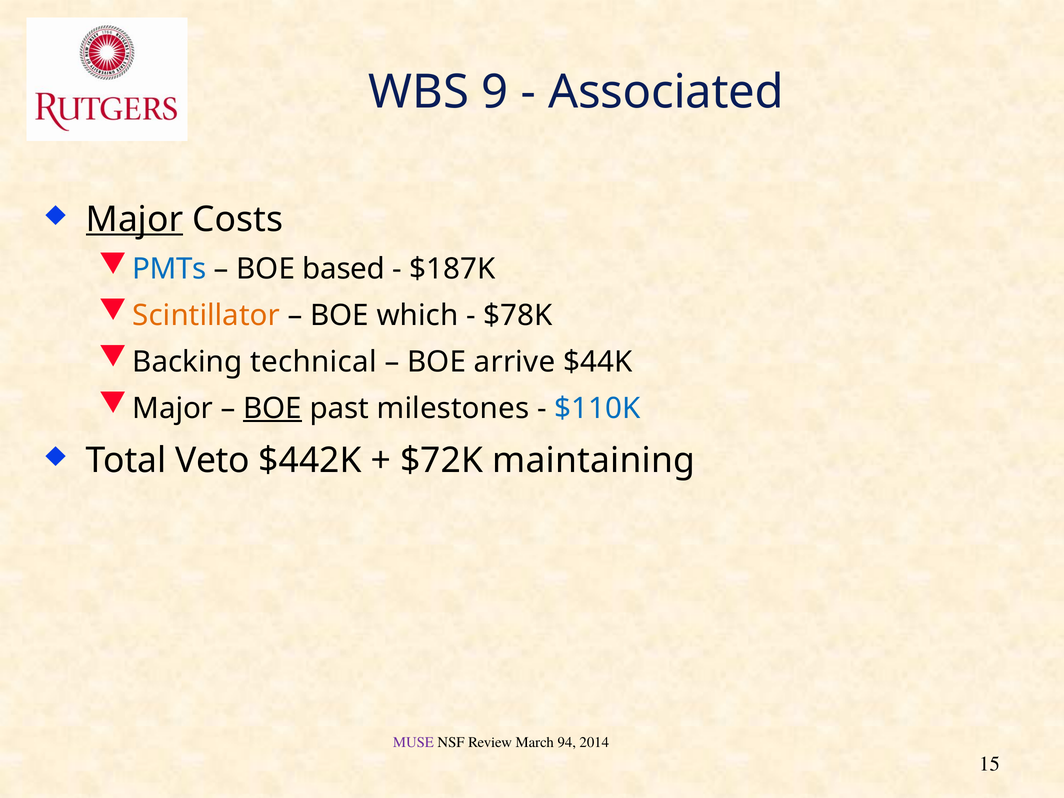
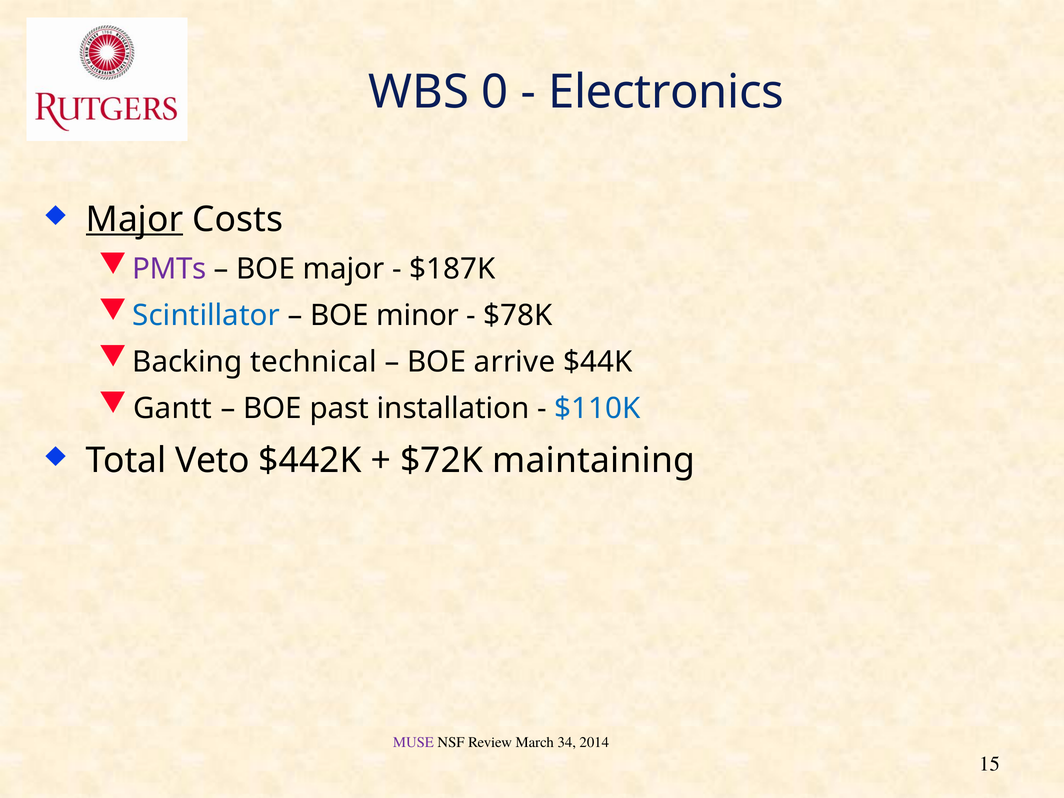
9: 9 -> 0
Associated: Associated -> Electronics
PMTs colour: blue -> purple
BOE based: based -> major
Scintillator colour: orange -> blue
which: which -> minor
Major at (173, 408): Major -> Gantt
BOE at (272, 408) underline: present -> none
milestones: milestones -> installation
94: 94 -> 34
